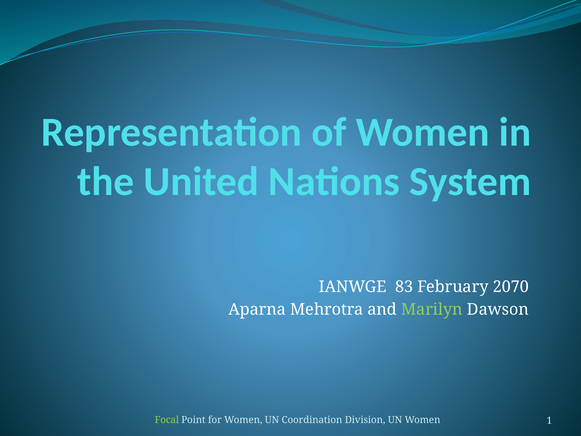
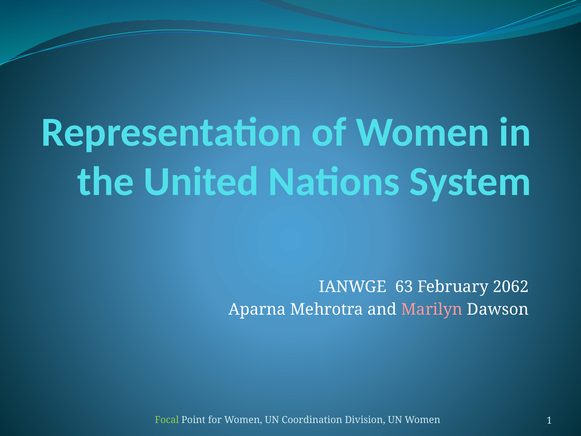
83: 83 -> 63
2070: 2070 -> 2062
Marilyn colour: light green -> pink
